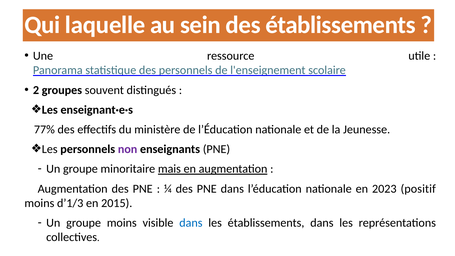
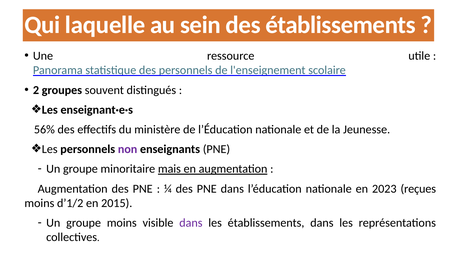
77%: 77% -> 56%
positif: positif -> reçues
d’1/3: d’1/3 -> d’1/2
dans at (191, 223) colour: blue -> purple
